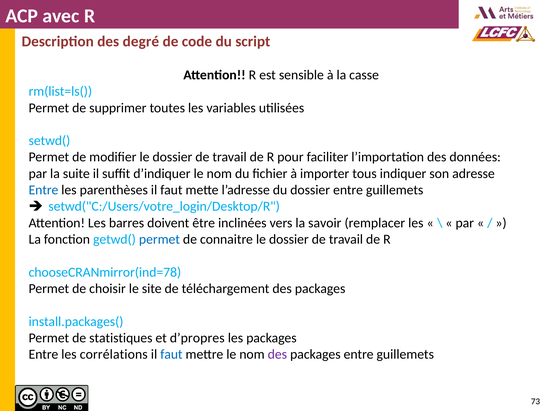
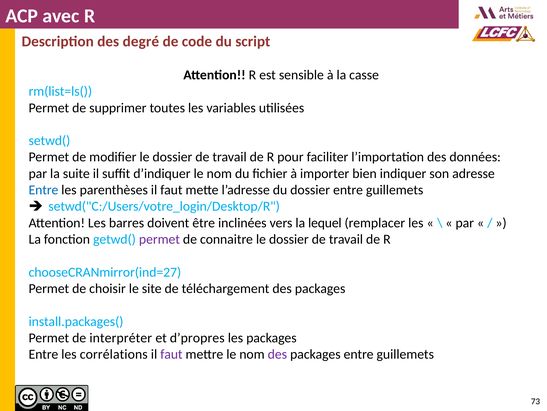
tous: tous -> bien
savoir: savoir -> lequel
permet at (159, 239) colour: blue -> purple
chooseCRANmirror(ind=78: chooseCRANmirror(ind=78 -> chooseCRANmirror(ind=27
statistiques: statistiques -> interpréter
faut at (171, 354) colour: blue -> purple
